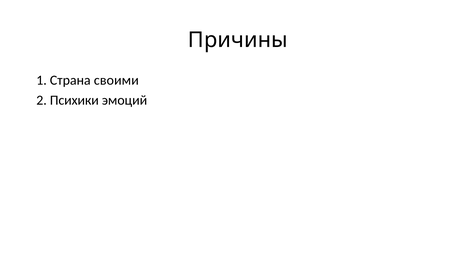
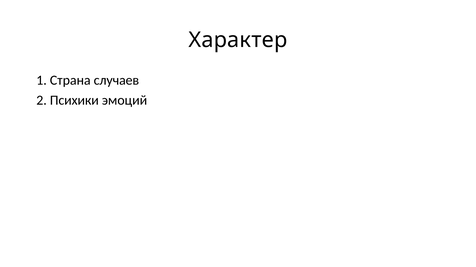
Причины: Причины -> Характер
своими: своими -> случаев
